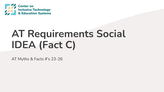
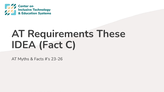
Social: Social -> These
